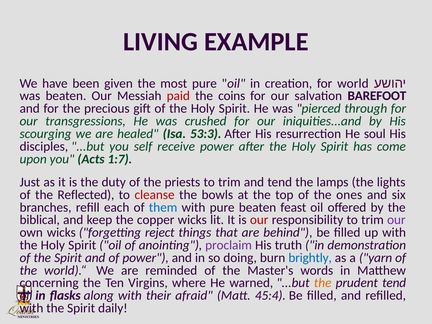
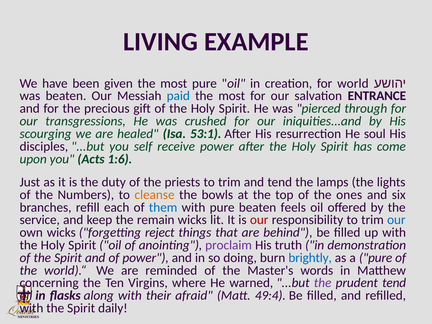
paid colour: red -> blue
coins at (232, 96): coins -> most
BAREFOOT: BAREFOOT -> ENTRANCE
53:3: 53:3 -> 53:1
1:7: 1:7 -> 1:6
Reflected: Reflected -> Numbers
cleanse colour: red -> orange
feast: feast -> feels
biblical: biblical -> service
copper: copper -> remain
our at (396, 220) colour: purple -> blue
a yarn: yarn -> pure
the at (323, 283) colour: orange -> purple
45:4: 45:4 -> 49:4
